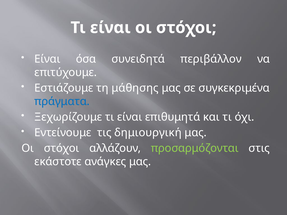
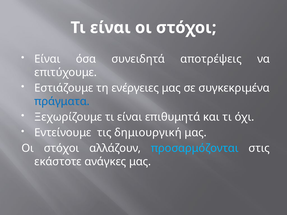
περιβάλλον: περιβάλλον -> αποτρέψεις
μάθησης: μάθησης -> ενέργειες
προσαρμόζονται colour: light green -> light blue
